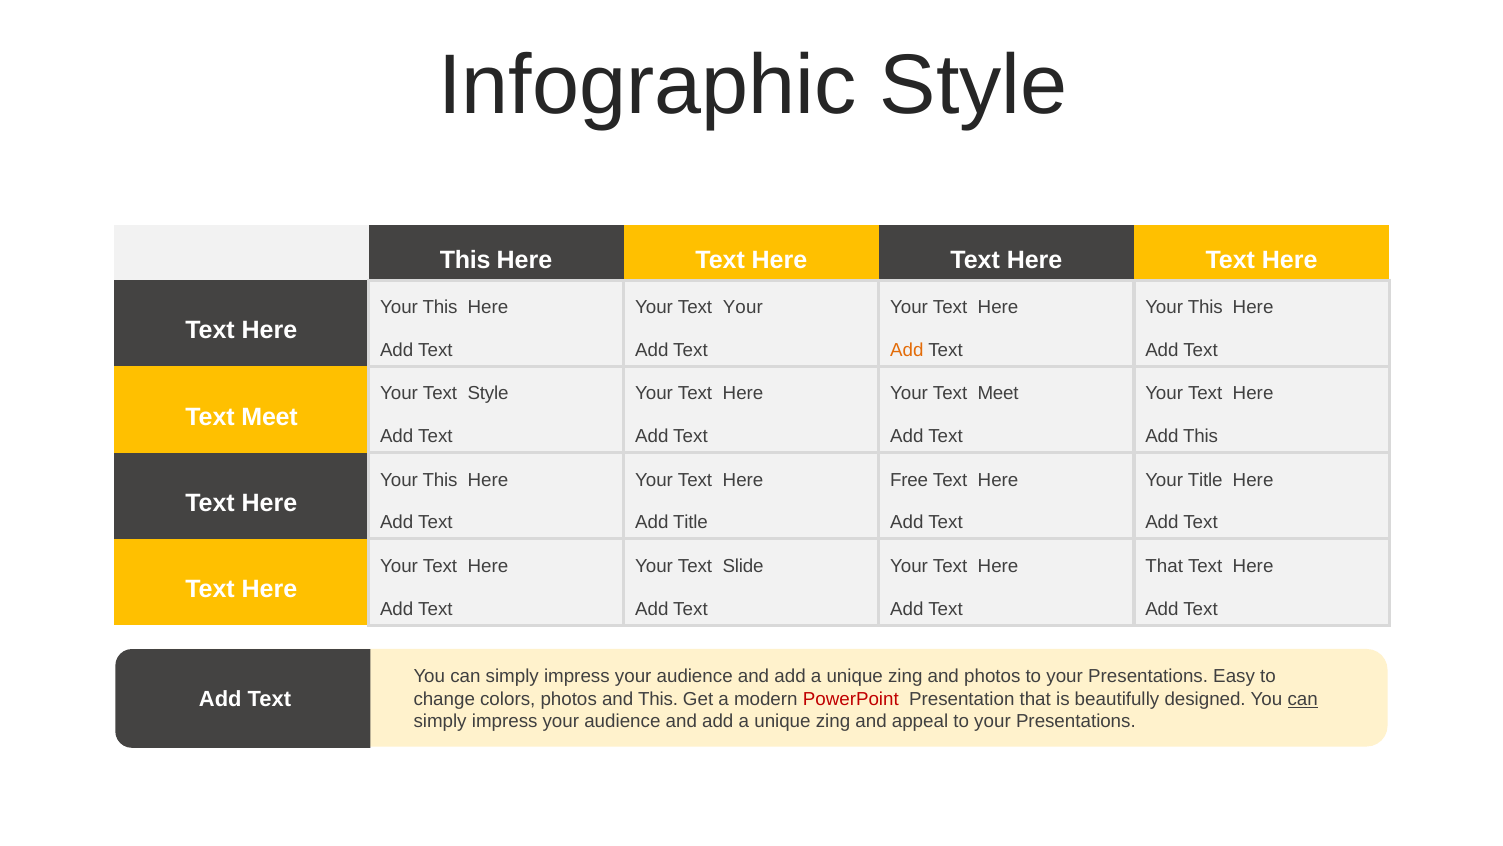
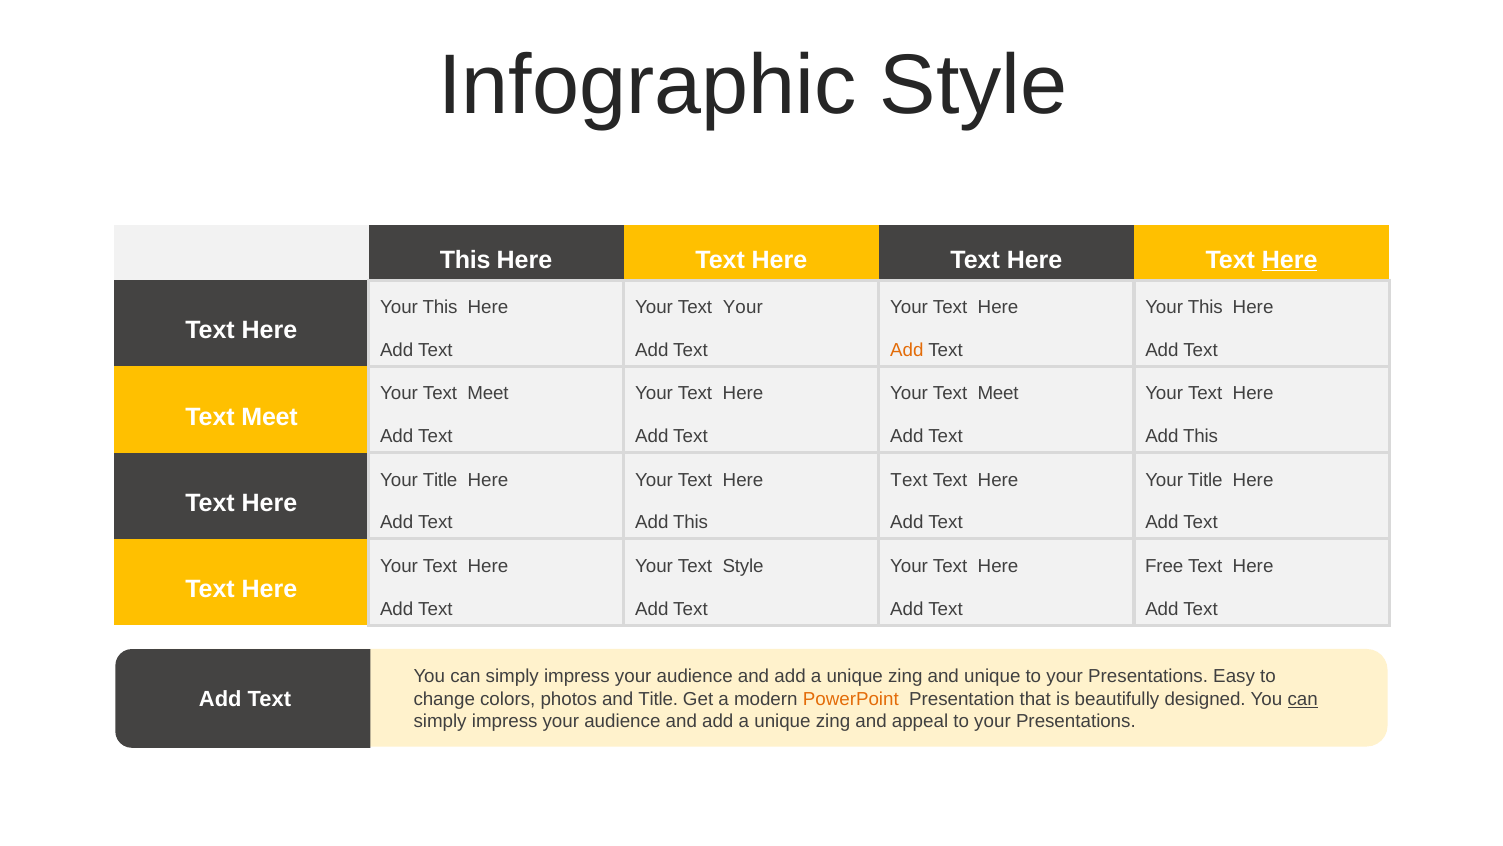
Here at (1290, 260) underline: none -> present
Style at (488, 393): Style -> Meet
This at (440, 480): This -> Title
Your Text Here Free: Free -> Text
Title at (691, 522): Title -> This
Text Slide: Slide -> Style
Here That: That -> Free
and photos: photos -> unique
and This: This -> Title
PowerPoint colour: red -> orange
